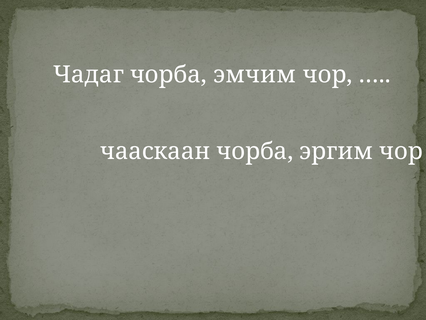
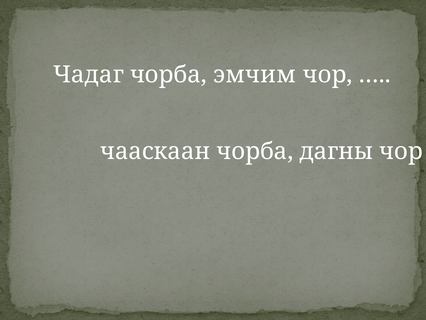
эргим: эргим -> дагны
